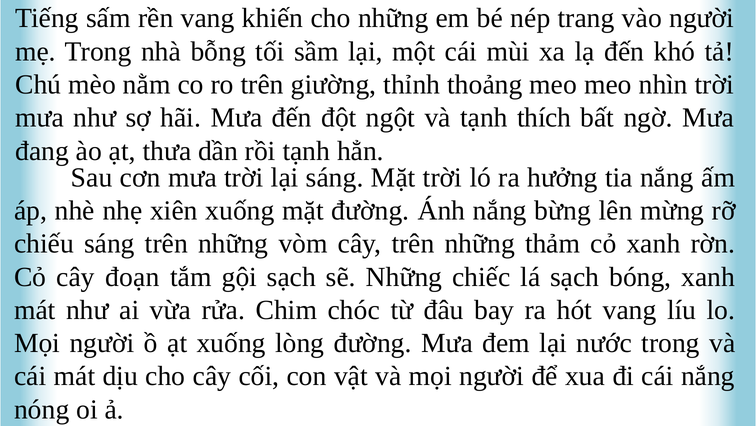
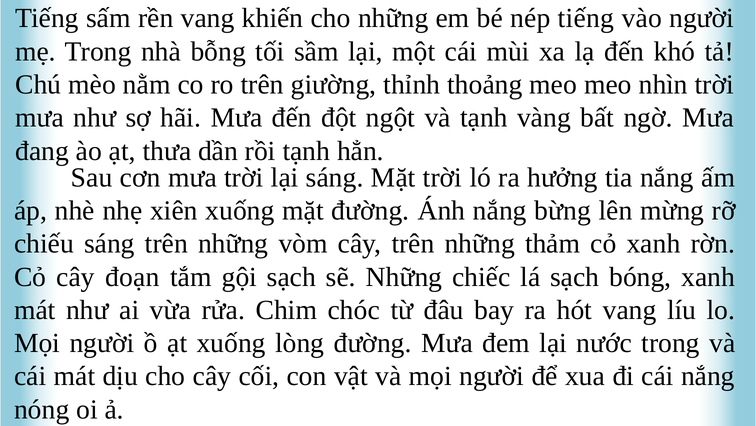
nép trang: trang -> tiếng
thích: thích -> vàng
